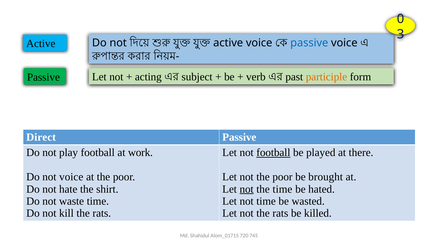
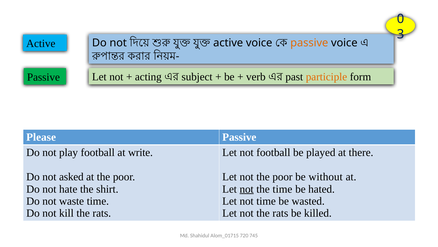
passive at (309, 43) colour: blue -> orange
Direct: Direct -> Please
work: work -> write
football at (273, 152) underline: present -> none
not voice: voice -> asked
brought: brought -> without
